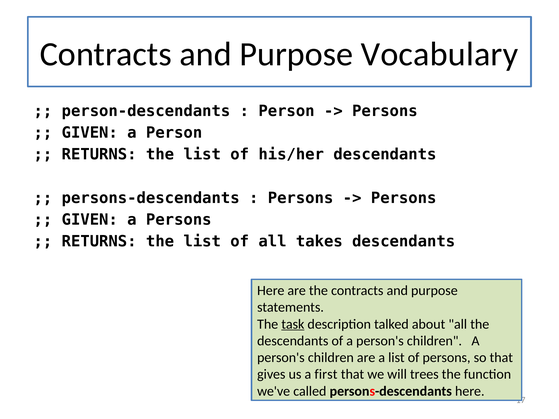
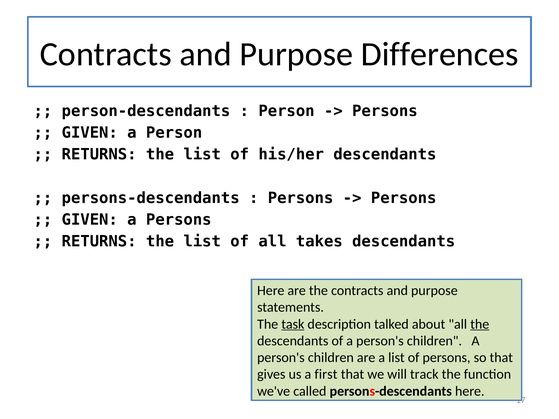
Vocabulary: Vocabulary -> Differences
the at (480, 324) underline: none -> present
trees: trees -> track
